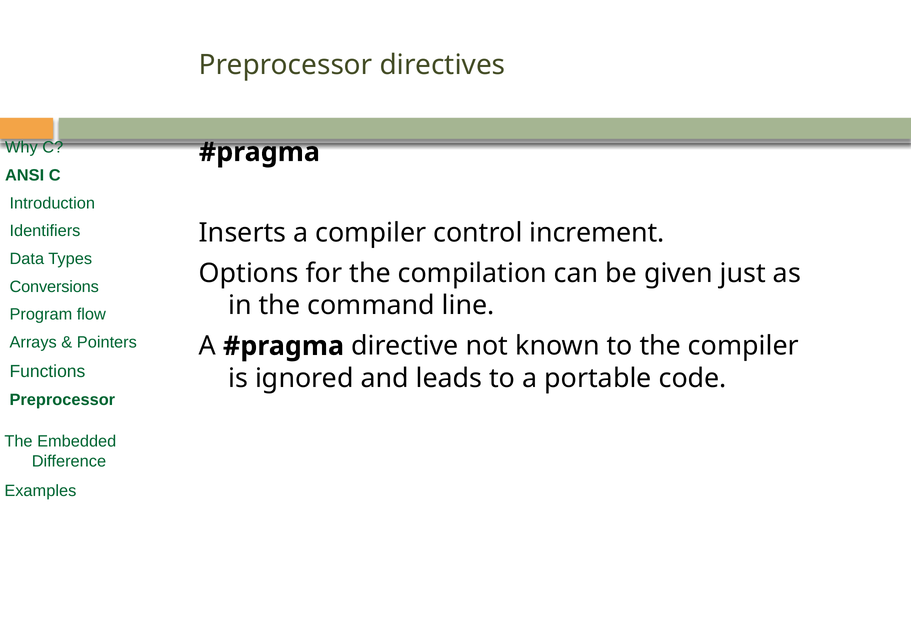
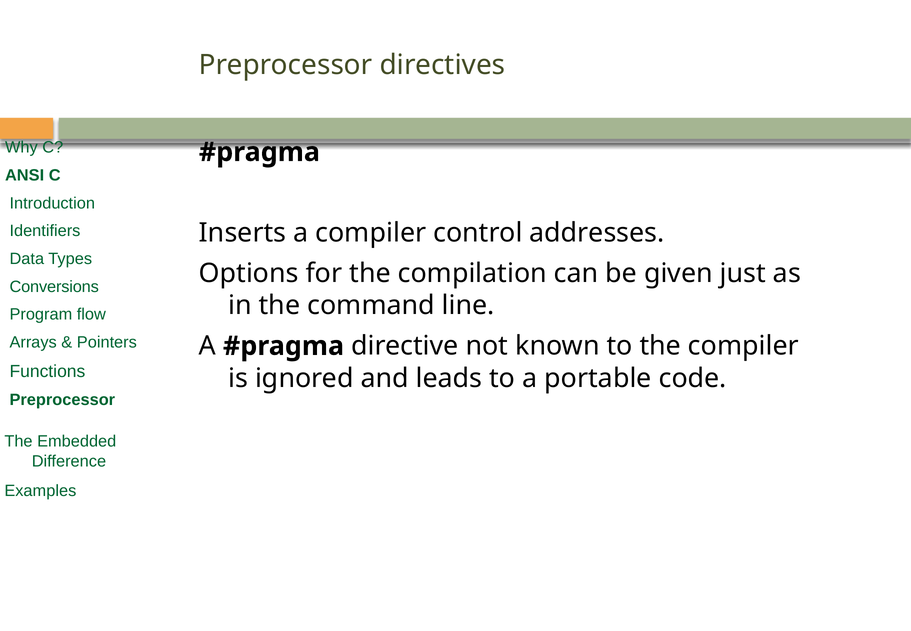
increment: increment -> addresses
